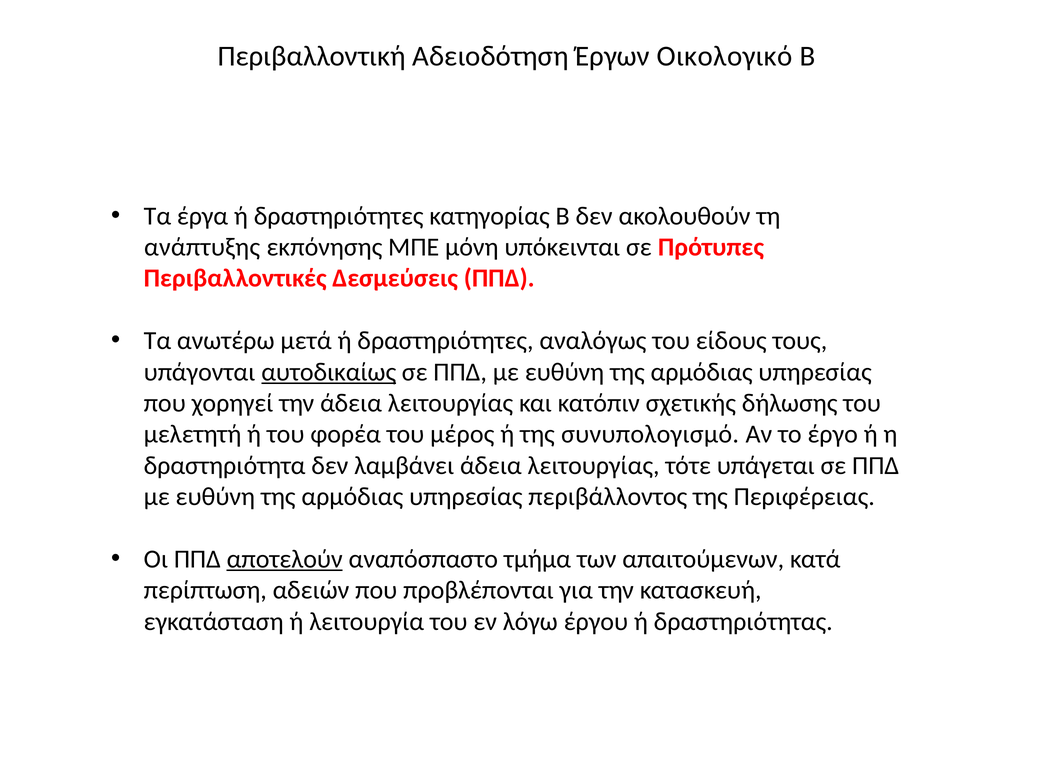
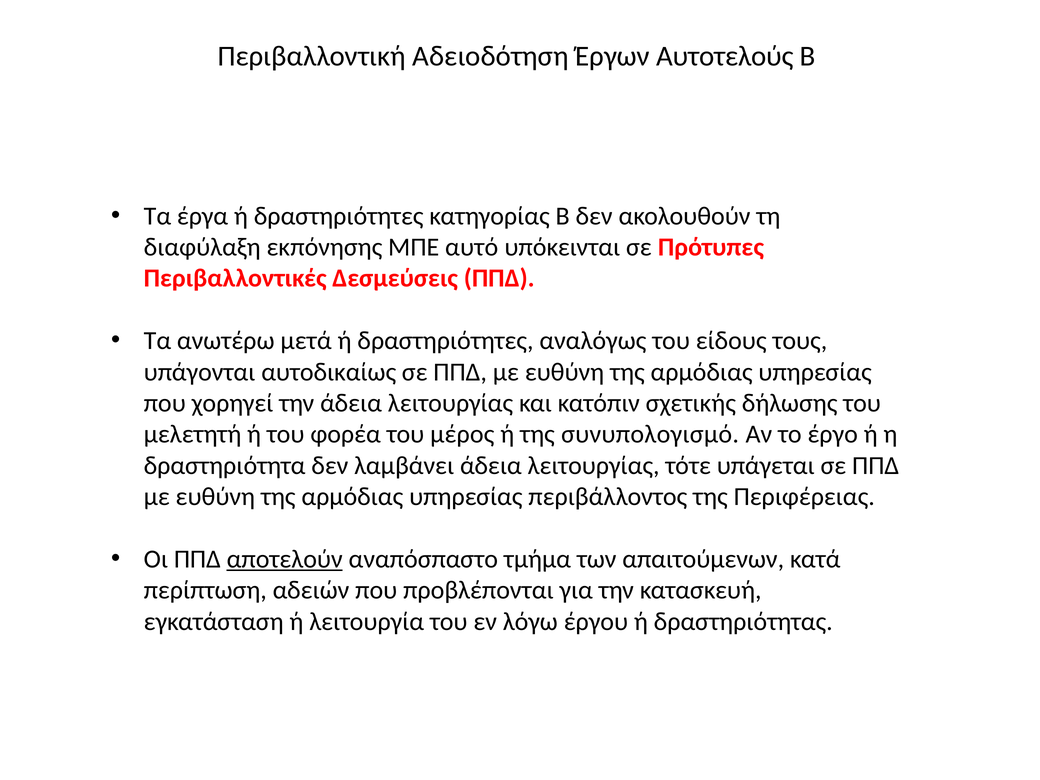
Οικολογικό: Οικολογικό -> Αυτοτελούς
ανάπτυξης: ανάπτυξης -> διαφύλαξη
μόνη: μόνη -> αυτό
αυτοδικαίως underline: present -> none
